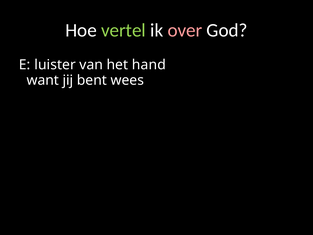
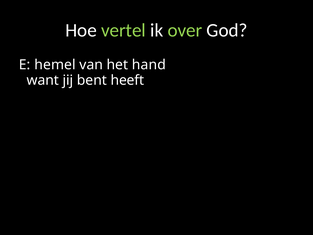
over colour: pink -> light green
luister: luister -> hemel
wees: wees -> heeft
